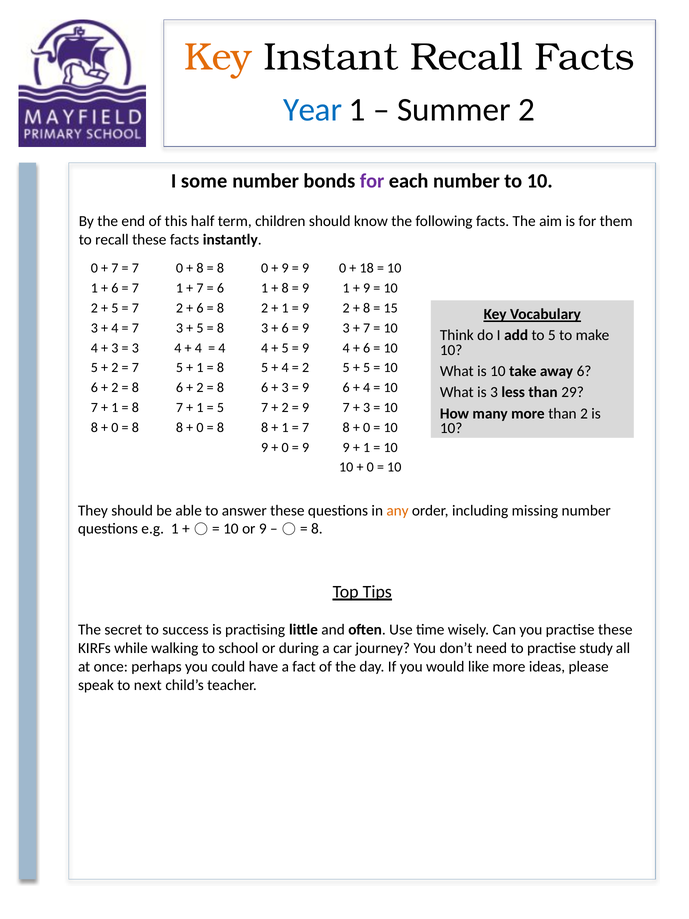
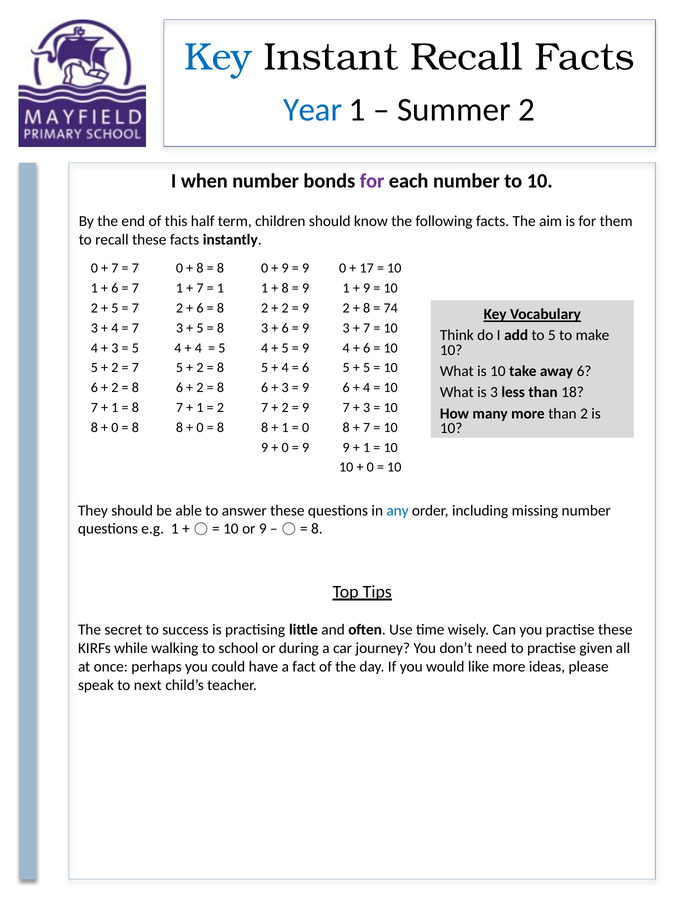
Key at (218, 57) colour: orange -> blue
some: some -> when
18: 18 -> 17
6 at (220, 288): 6 -> 1
1 at (285, 308): 1 -> 2
15: 15 -> 74
3 at (135, 348): 3 -> 5
4 at (222, 348): 4 -> 5
1 at (200, 368): 1 -> 2
2 at (306, 368): 2 -> 6
29: 29 -> 18
5 at (220, 407): 5 -> 2
7 at (306, 427): 7 -> 0
0 at (367, 427): 0 -> 7
any colour: orange -> blue
study: study -> given
